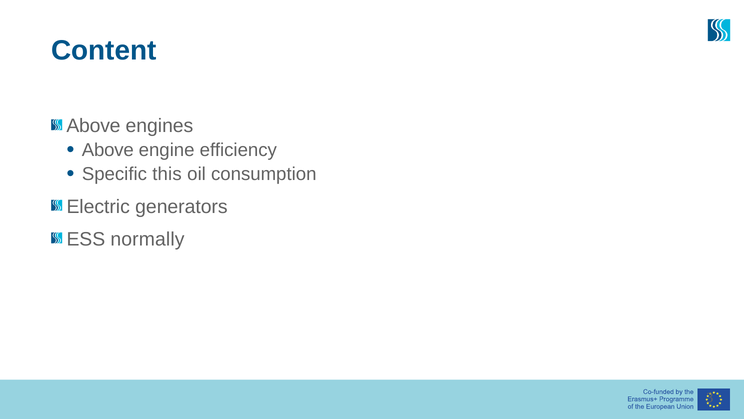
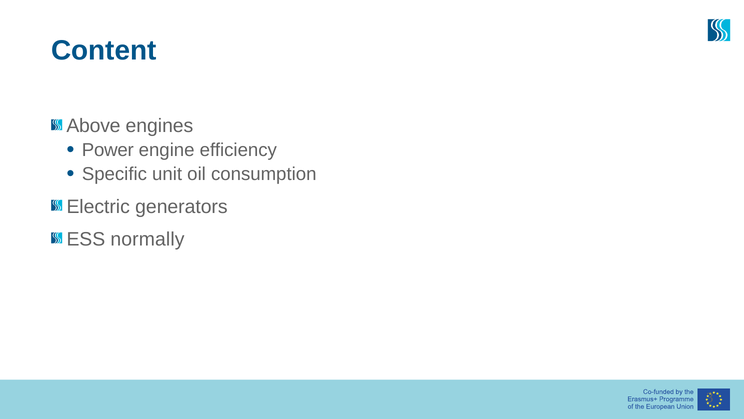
Above at (108, 150): Above -> Power
this: this -> unit
